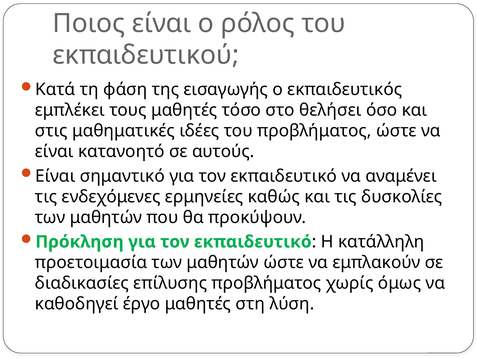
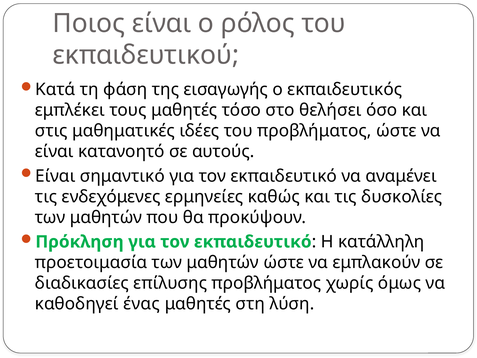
έργο: έργο -> ένας
